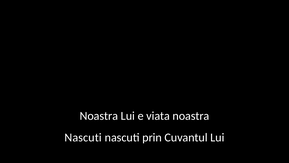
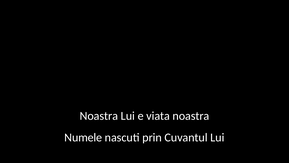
Nascuti at (83, 137): Nascuti -> Numele
